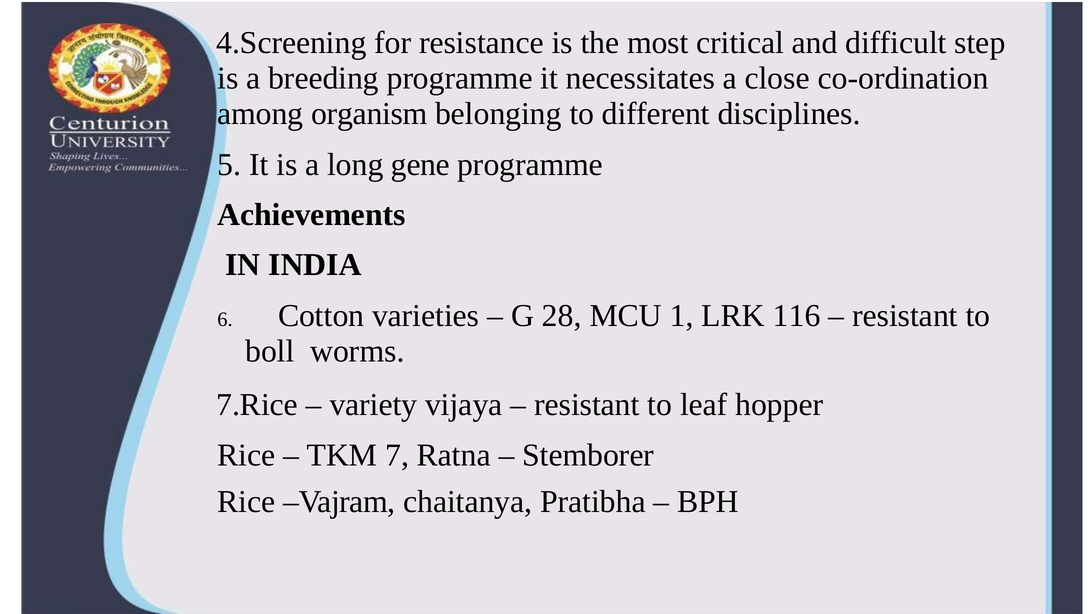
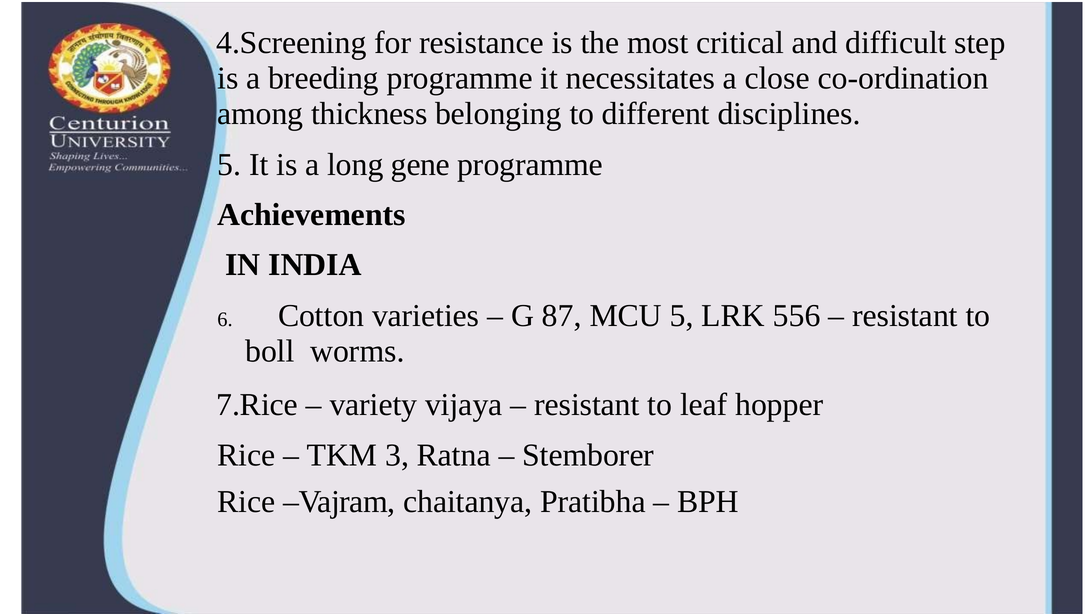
organism: organism -> thickness
28: 28 -> 87
1: 1 -> 5
116: 116 -> 556
7: 7 -> 3
